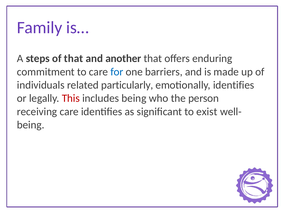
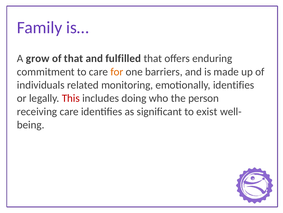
steps: steps -> grow
another: another -> fulfilled
for colour: blue -> orange
particularly: particularly -> monitoring
includes being: being -> doing
